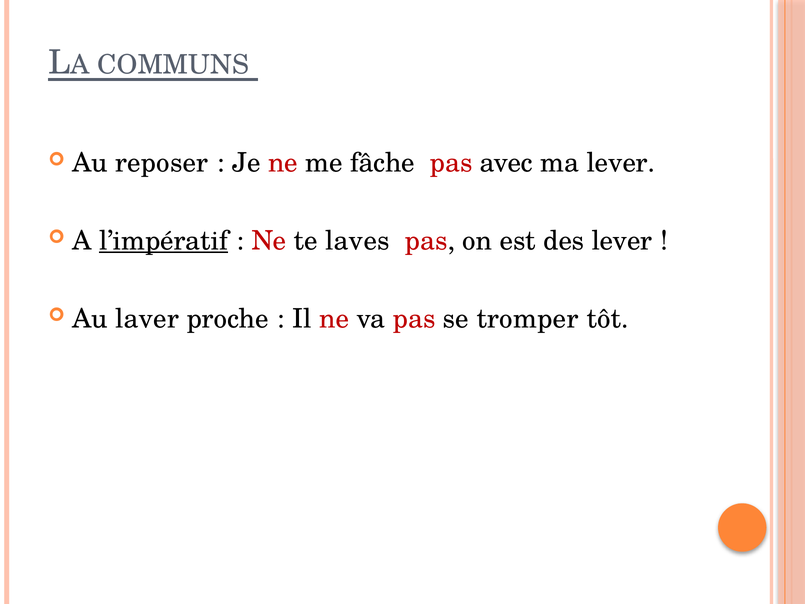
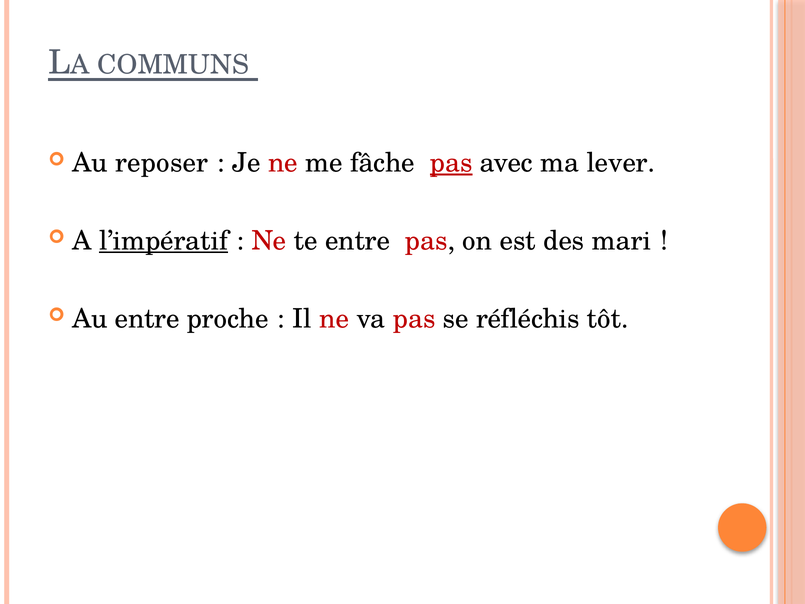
pas at (451, 163) underline: none -> present
te laves: laves -> entre
des lever: lever -> mari
Au laver: laver -> entre
tromper: tromper -> réfléchis
